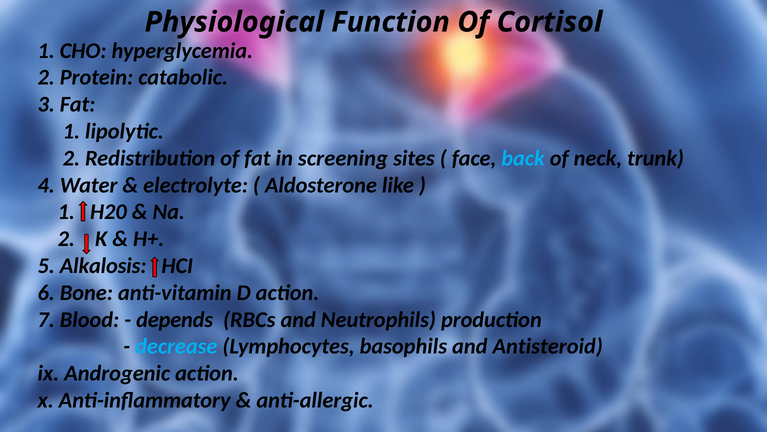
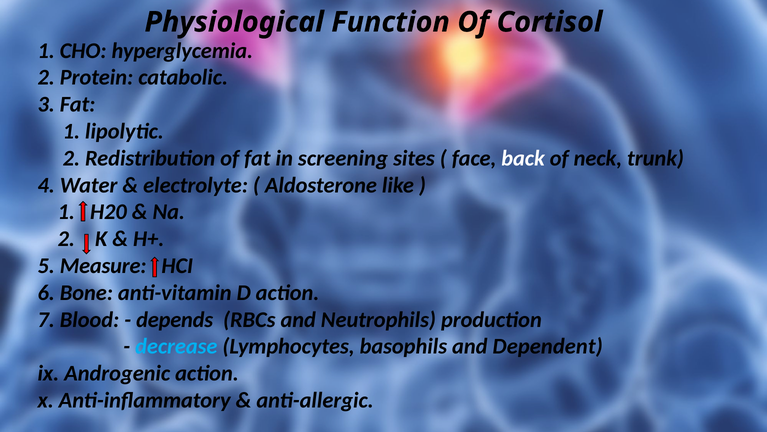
back colour: light blue -> white
Alkalosis: Alkalosis -> Measure
Antisteroid: Antisteroid -> Dependent
